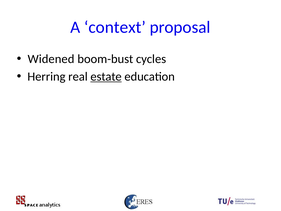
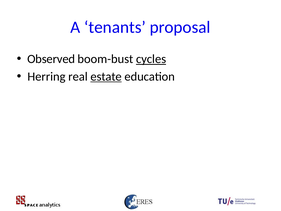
context: context -> tenants
Widened: Widened -> Observed
cycles underline: none -> present
